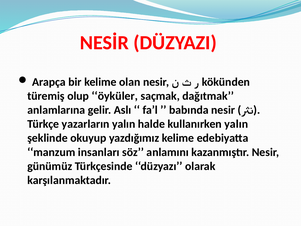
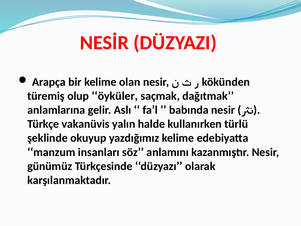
yazarların: yazarların -> vakanüvis
kullanırken yalın: yalın -> türlü
